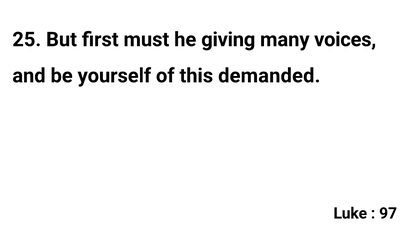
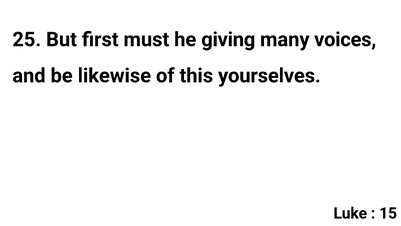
yourself: yourself -> likewise
demanded: demanded -> yourselves
97: 97 -> 15
